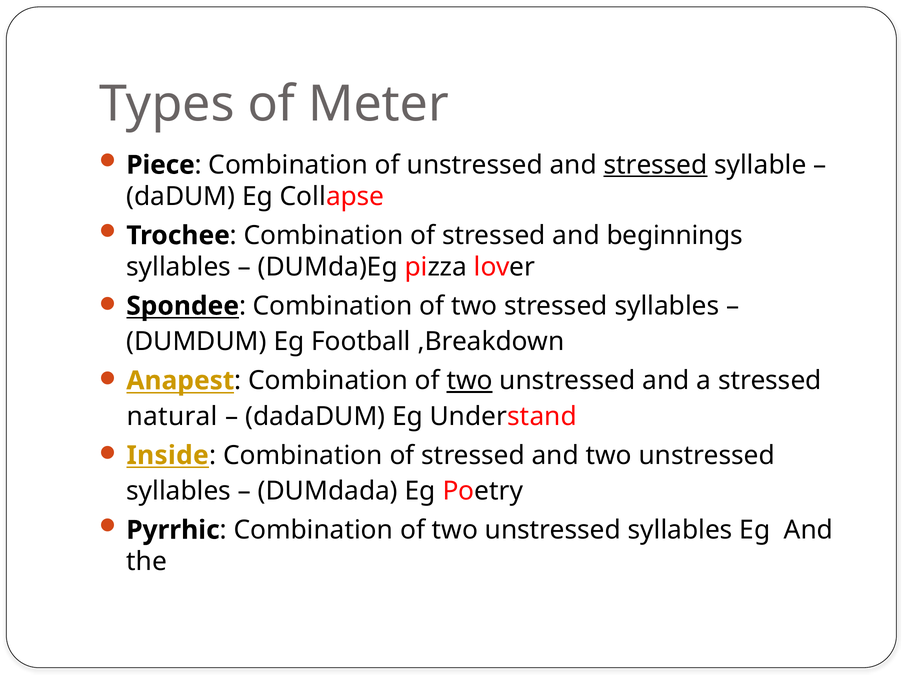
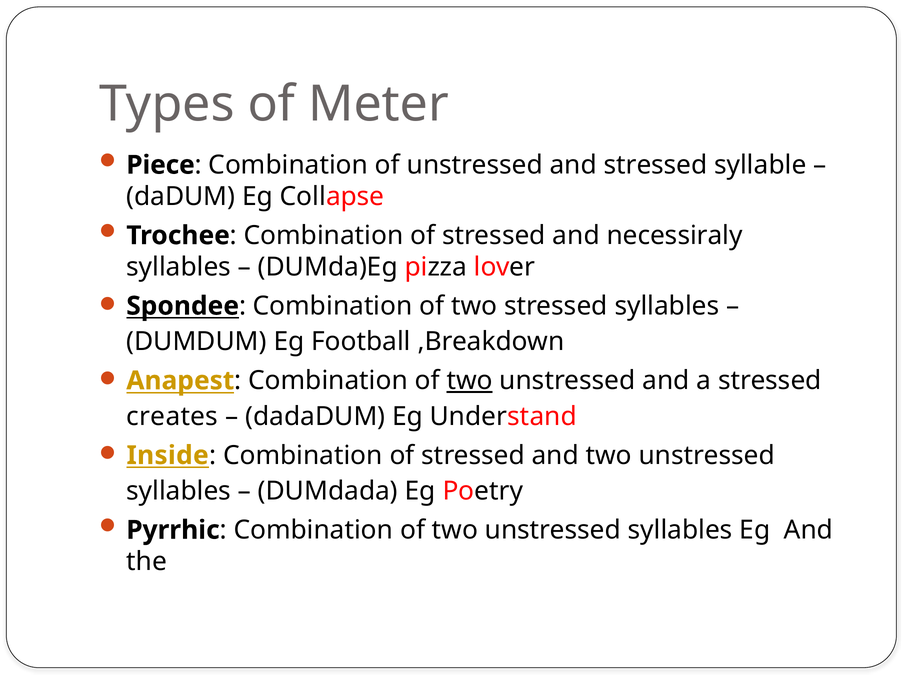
stressed at (656, 165) underline: present -> none
beginnings: beginnings -> necessiraly
natural: natural -> creates
